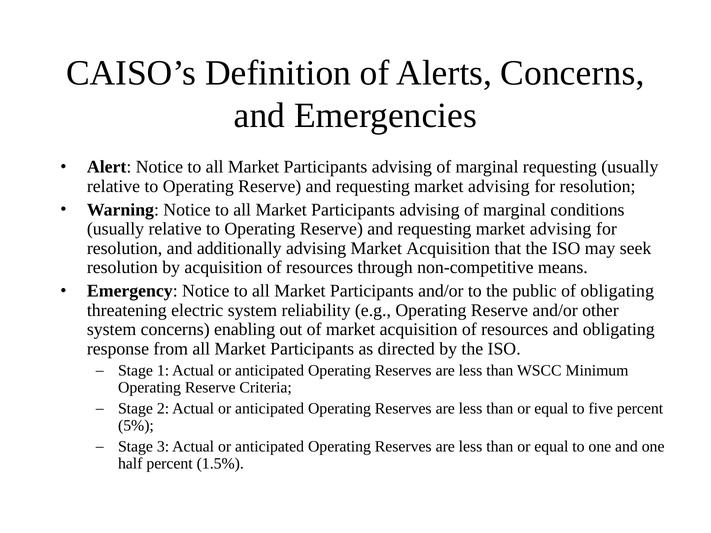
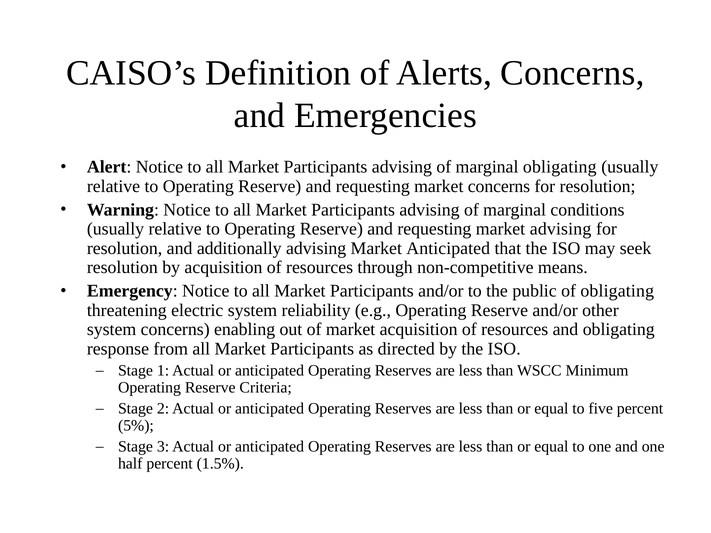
marginal requesting: requesting -> obligating
advising at (499, 186): advising -> concerns
advising Market Acquisition: Acquisition -> Anticipated
